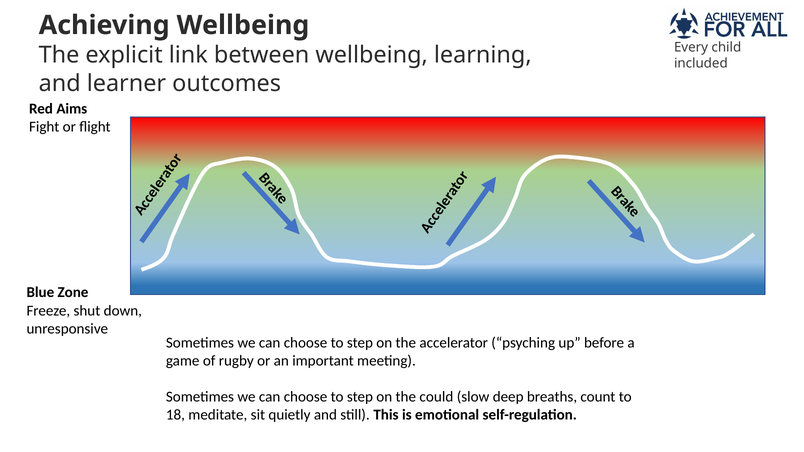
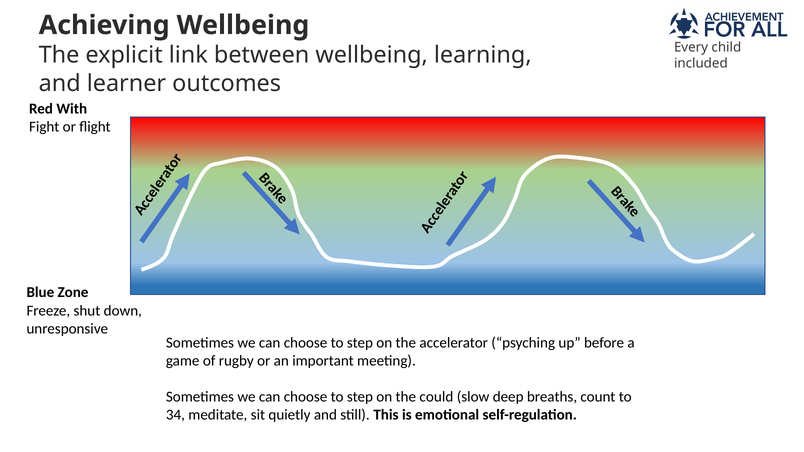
Aims: Aims -> With
18: 18 -> 34
